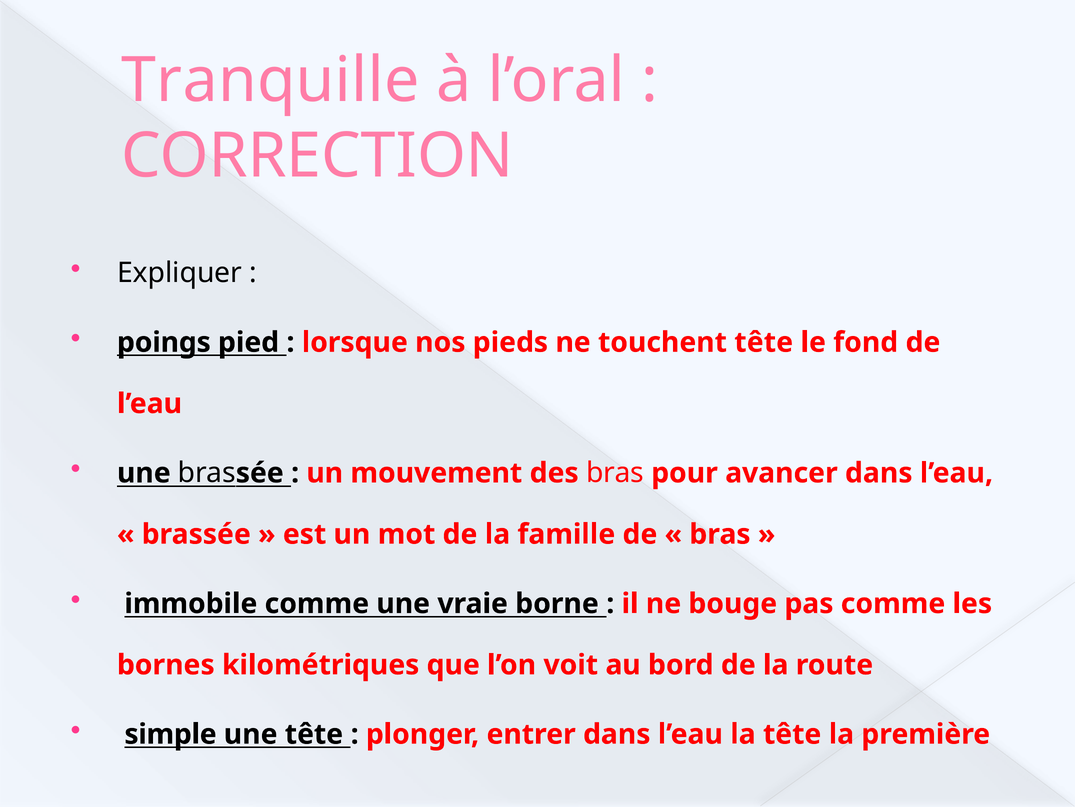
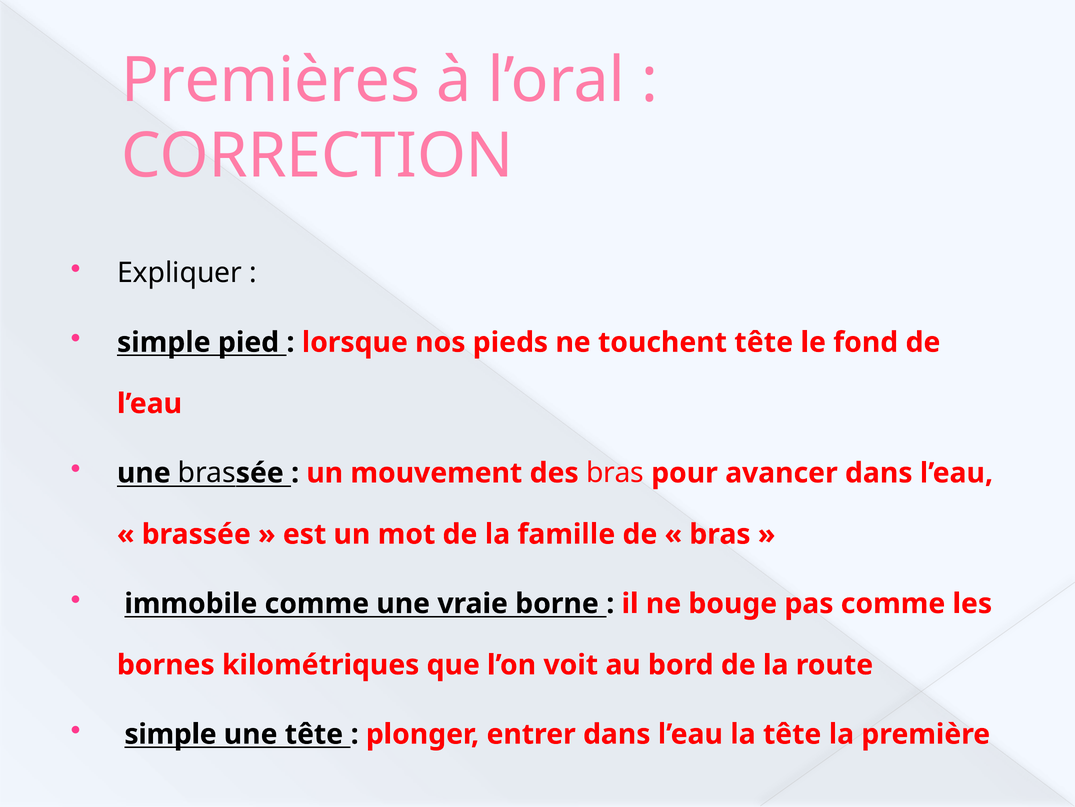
Tranquille: Tranquille -> Premières
poings at (164, 342): poings -> simple
